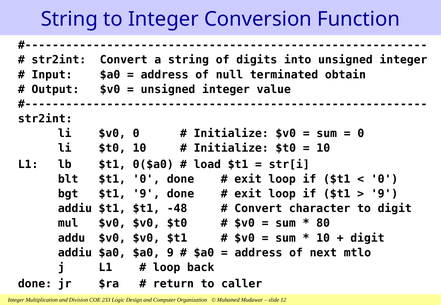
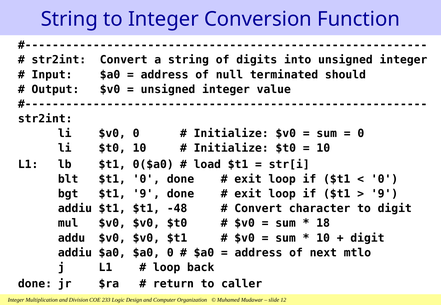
obtain: obtain -> should
80: 80 -> 18
$a0 9: 9 -> 0
